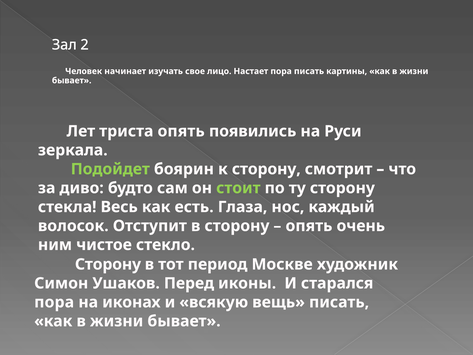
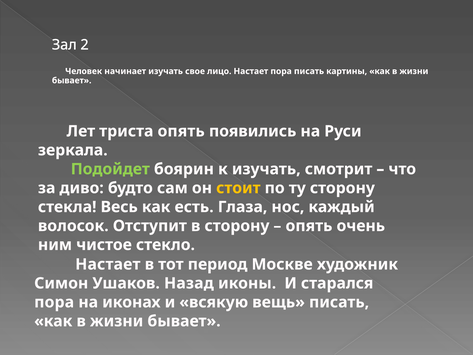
к сторону: сторону -> изучать
стоит colour: light green -> yellow
Сторону at (108, 264): Сторону -> Настает
Перед: Перед -> Назад
